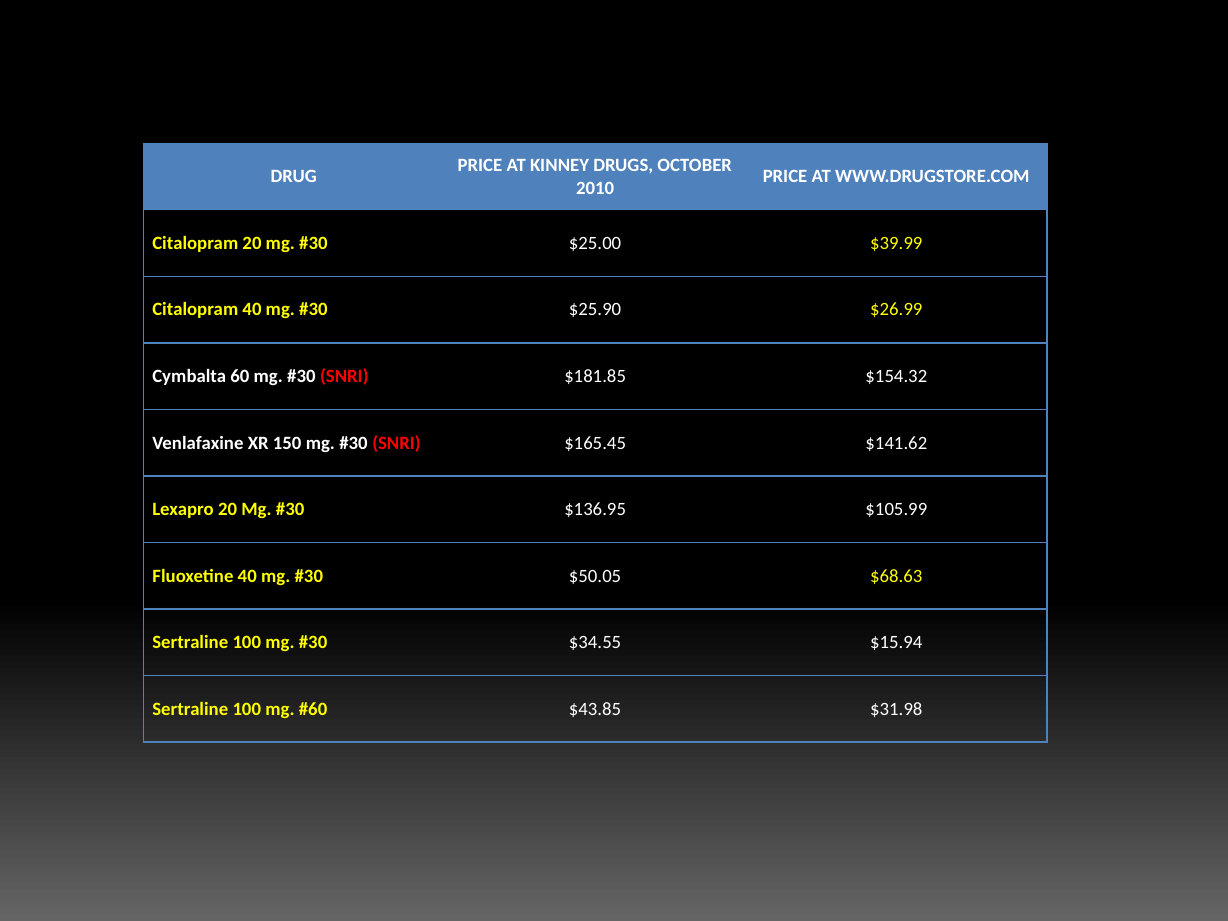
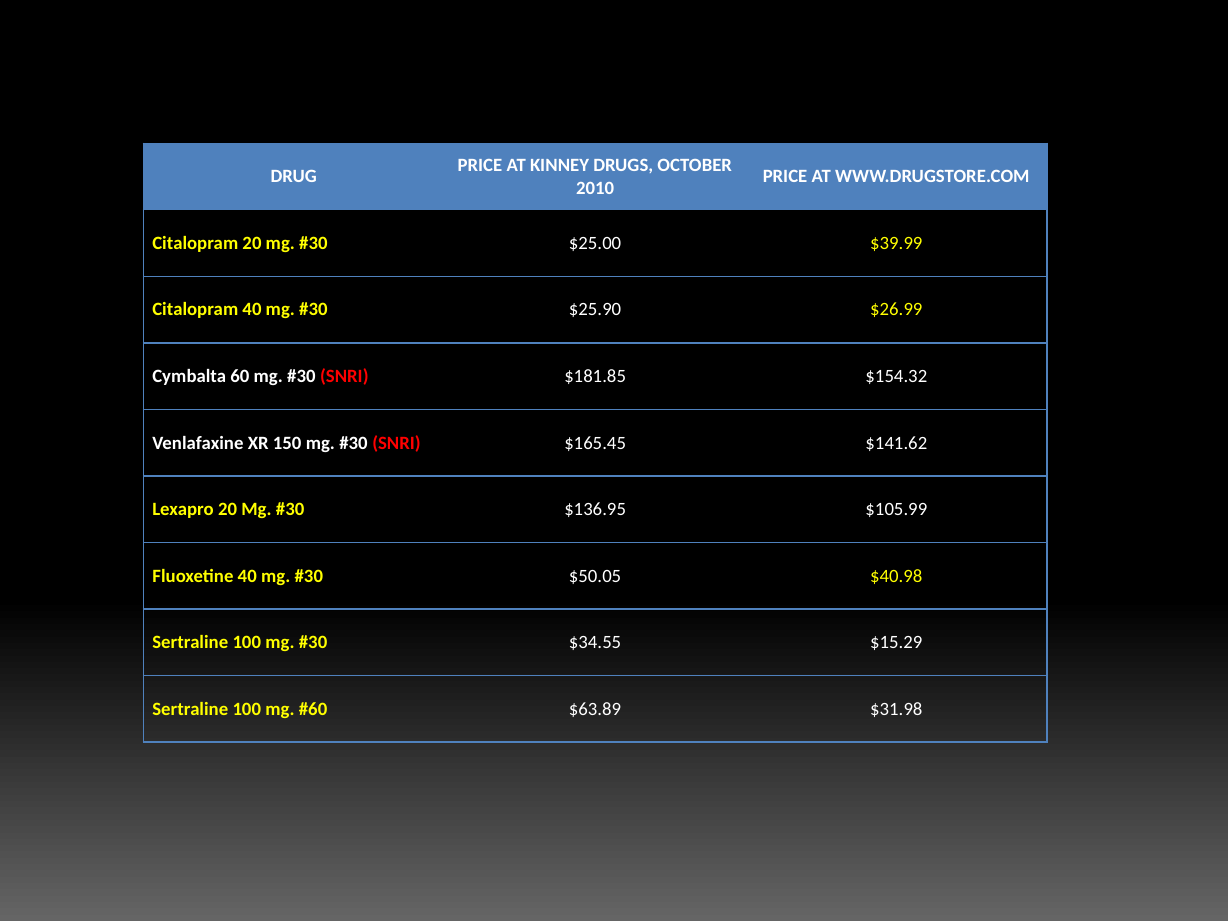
$68.63: $68.63 -> $40.98
$15.94: $15.94 -> $15.29
$43.85: $43.85 -> $63.89
